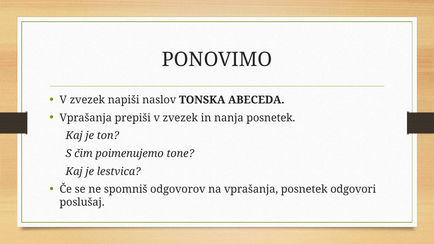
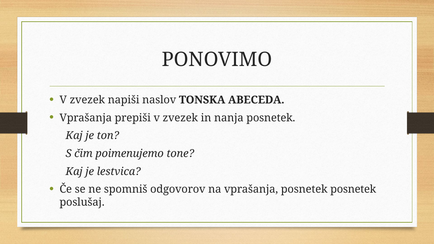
posnetek odgovori: odgovori -> posnetek
